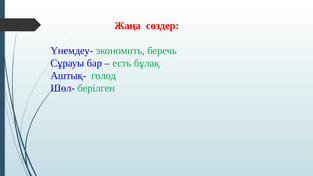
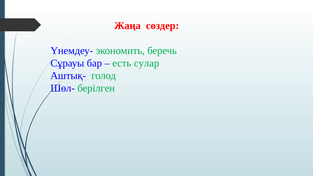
бұлақ: бұлақ -> сулар
